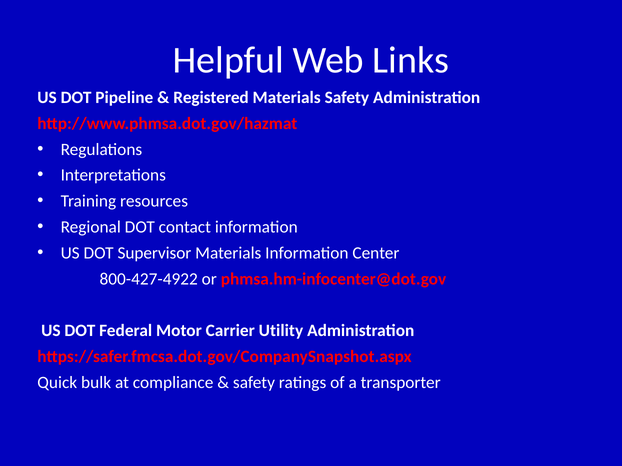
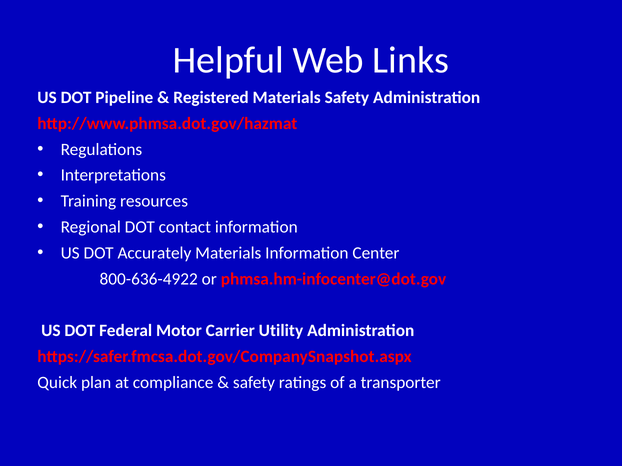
Supervisor: Supervisor -> Accurately
800-427-4922: 800-427-4922 -> 800-636-4922
bulk: bulk -> plan
